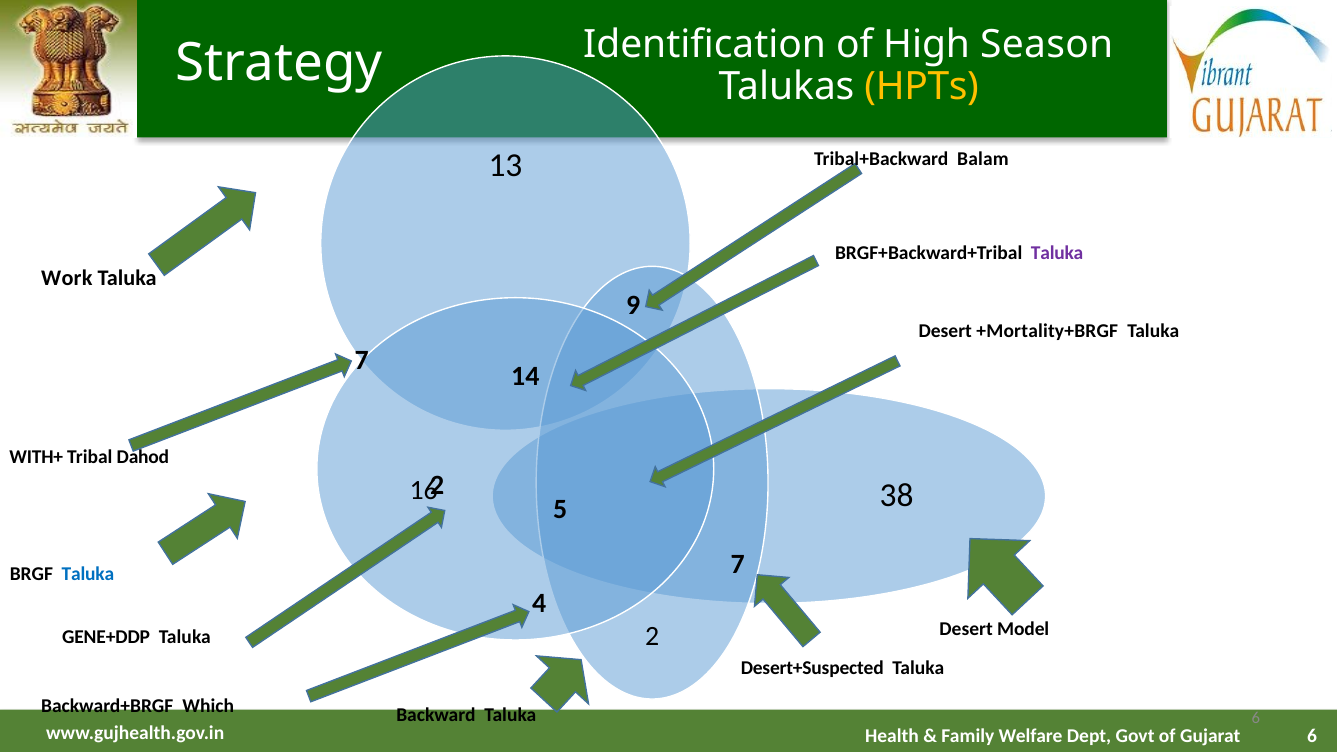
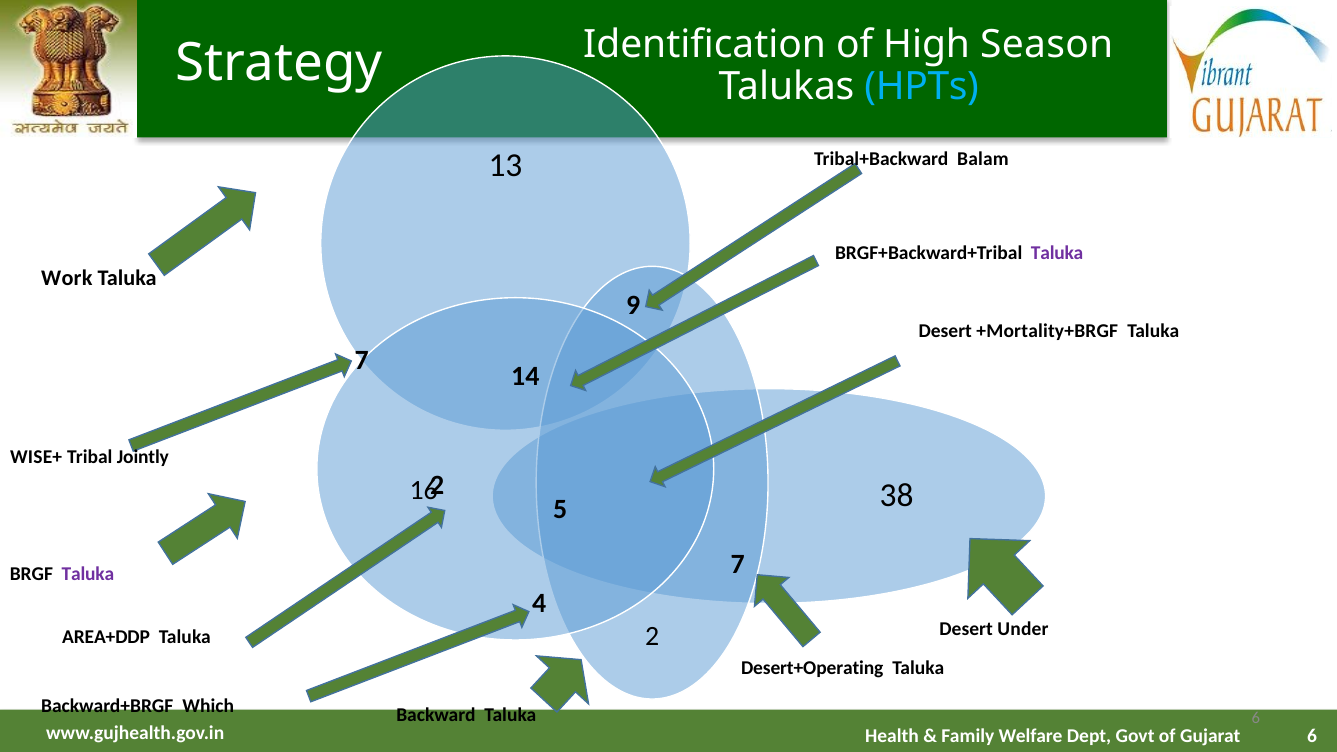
HPTs colour: yellow -> light blue
WITH+: WITH+ -> WISE+
Dahod: Dahod -> Jointly
Taluka at (88, 574) colour: blue -> purple
Model: Model -> Under
GENE+DDP: GENE+DDP -> AREA+DDP
Desert+Suspected: Desert+Suspected -> Desert+Operating
